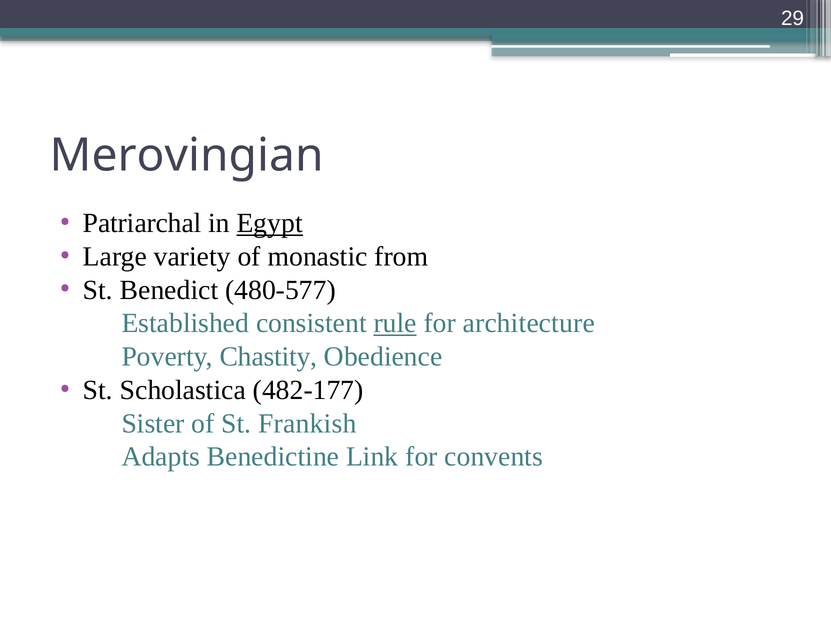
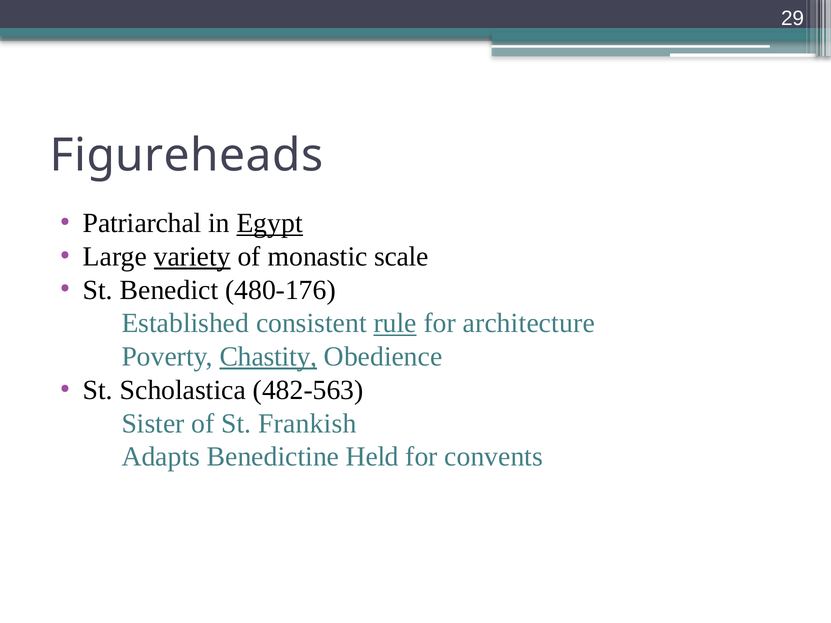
Merovingian: Merovingian -> Figureheads
variety underline: none -> present
from: from -> scale
480-577: 480-577 -> 480-176
Chastity underline: none -> present
482-177: 482-177 -> 482-563
Link: Link -> Held
